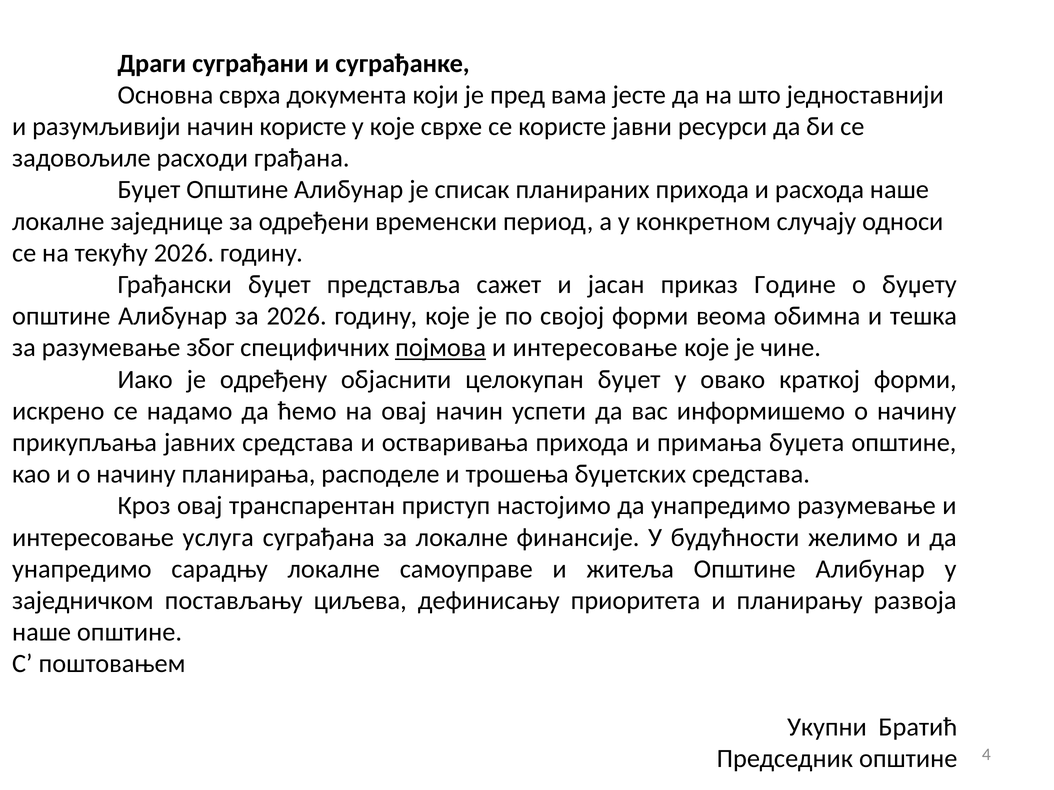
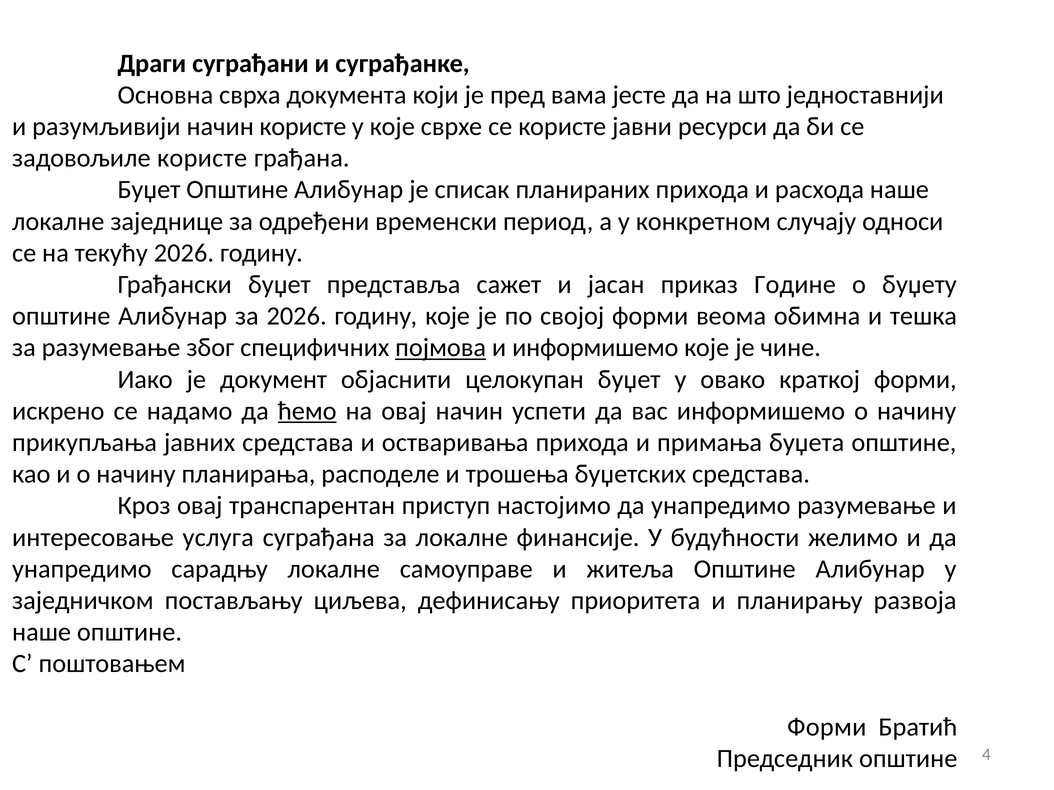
задовољиле расходи: расходи -> користе
интересовање at (595, 348): интересовање -> информишемо
одређену: одређену -> документ
ћемо underline: none -> present
Укупни at (827, 727): Укупни -> Форми
